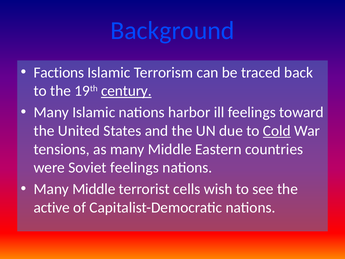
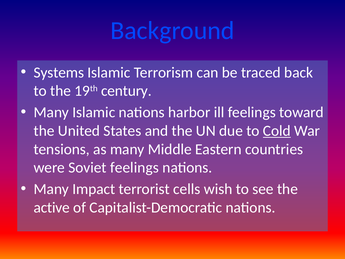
Factions: Factions -> Systems
century underline: present -> none
Middle at (94, 189): Middle -> Impact
